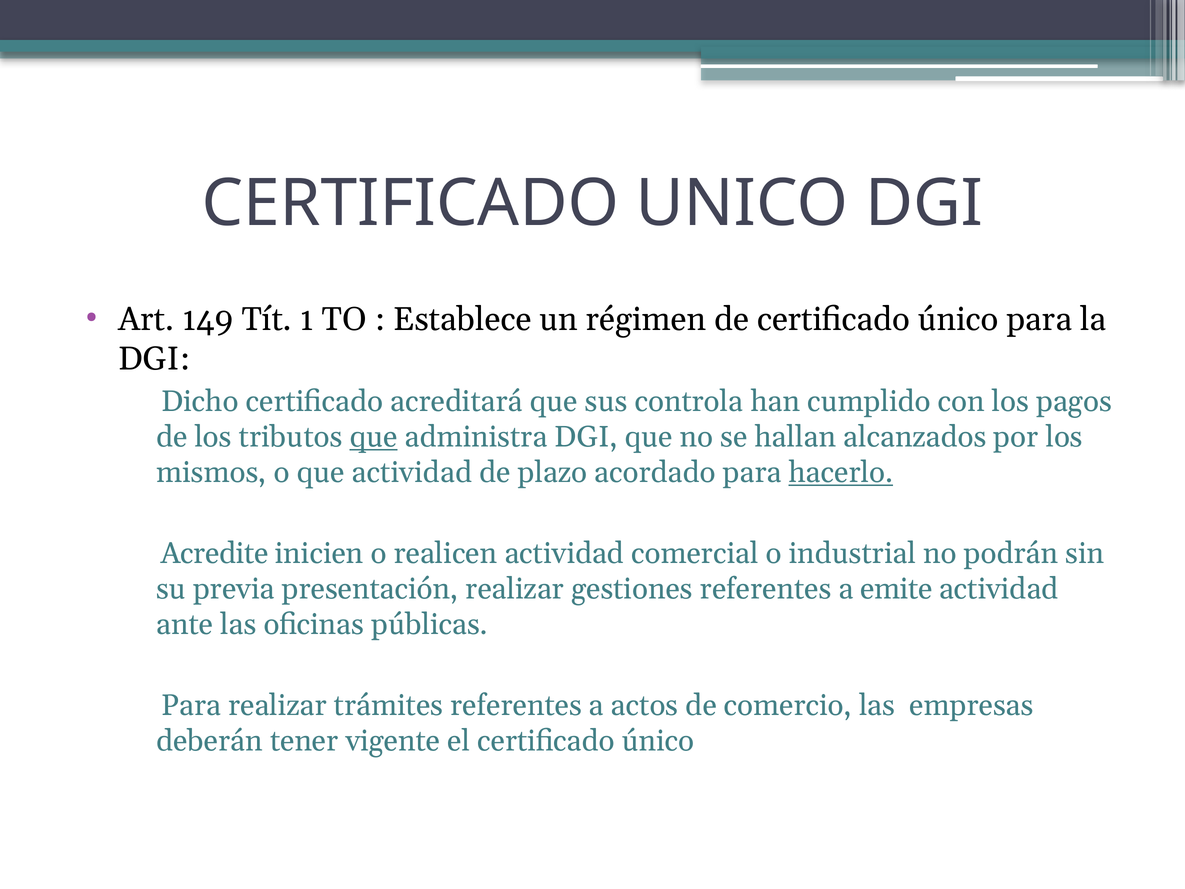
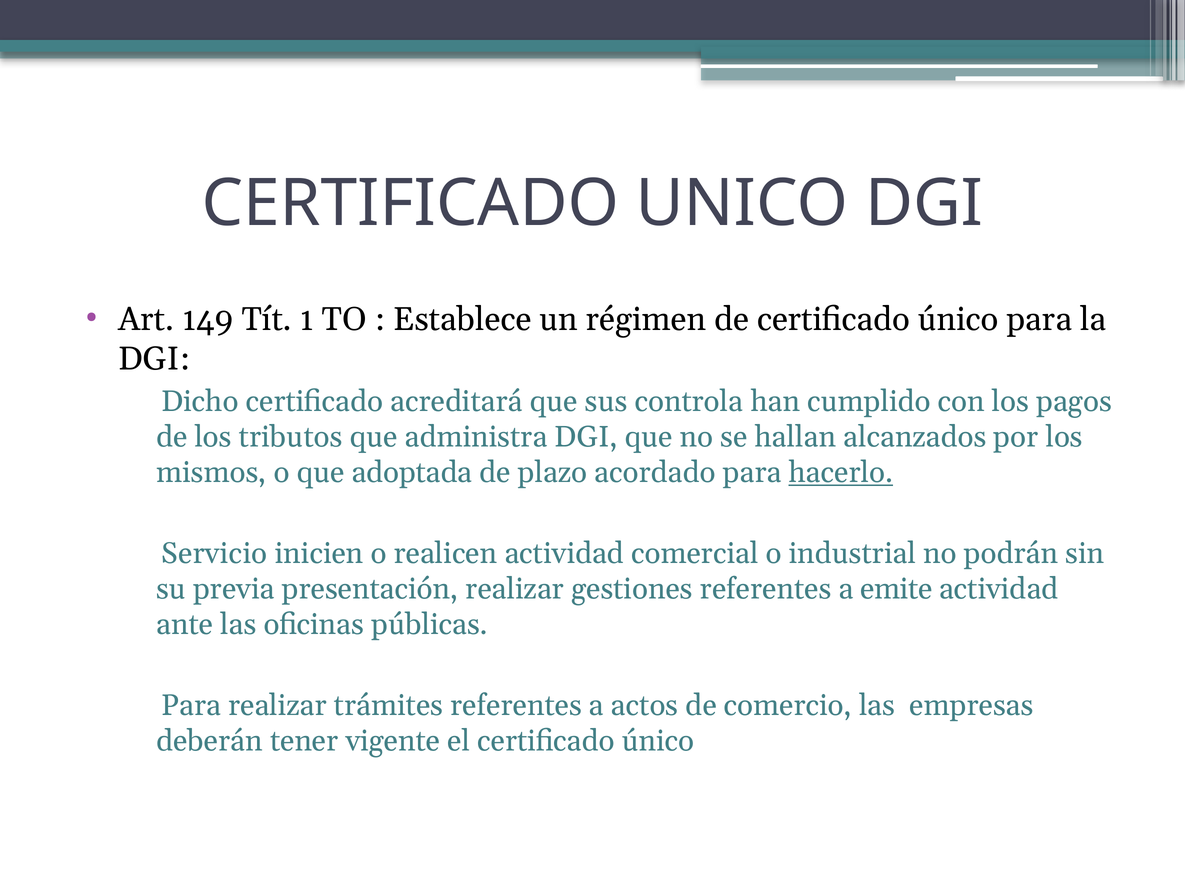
que at (373, 437) underline: present -> none
que actividad: actividad -> adoptada
Acredite: Acredite -> Servicio
